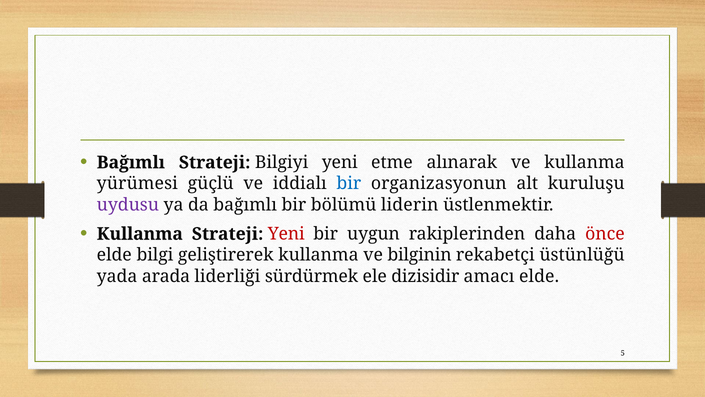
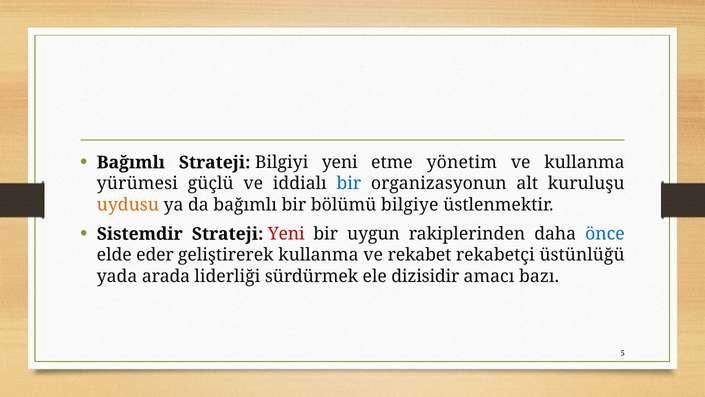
alınarak: alınarak -> yönetim
uydusu colour: purple -> orange
liderin: liderin -> bilgiye
Kullanma at (140, 234): Kullanma -> Sistemdir
önce colour: red -> blue
bilgi: bilgi -> eder
bilginin: bilginin -> rekabet
amacı elde: elde -> bazı
